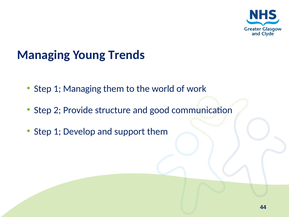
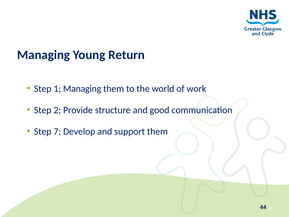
Trends: Trends -> Return
1 at (57, 131): 1 -> 7
